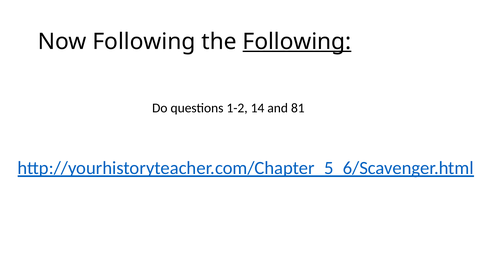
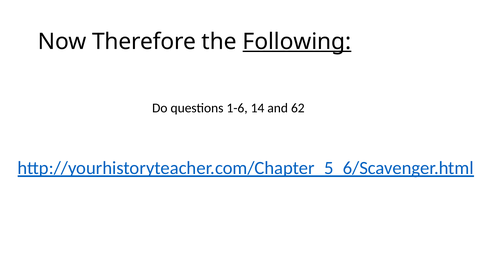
Now Following: Following -> Therefore
and at (235, 96) underline: none -> present
1-2: 1-2 -> 1-6
81: 81 -> 62
